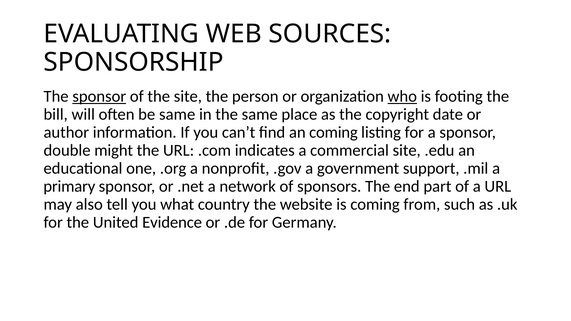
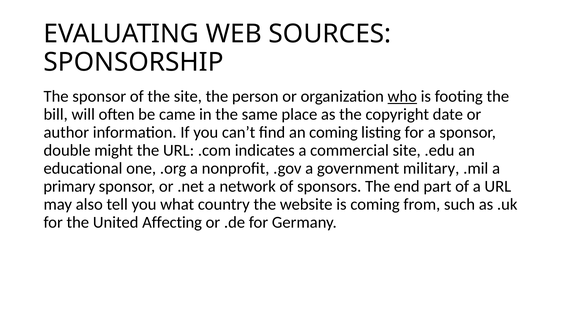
sponsor at (99, 97) underline: present -> none
be same: same -> came
support: support -> military
Evidence: Evidence -> Affecting
